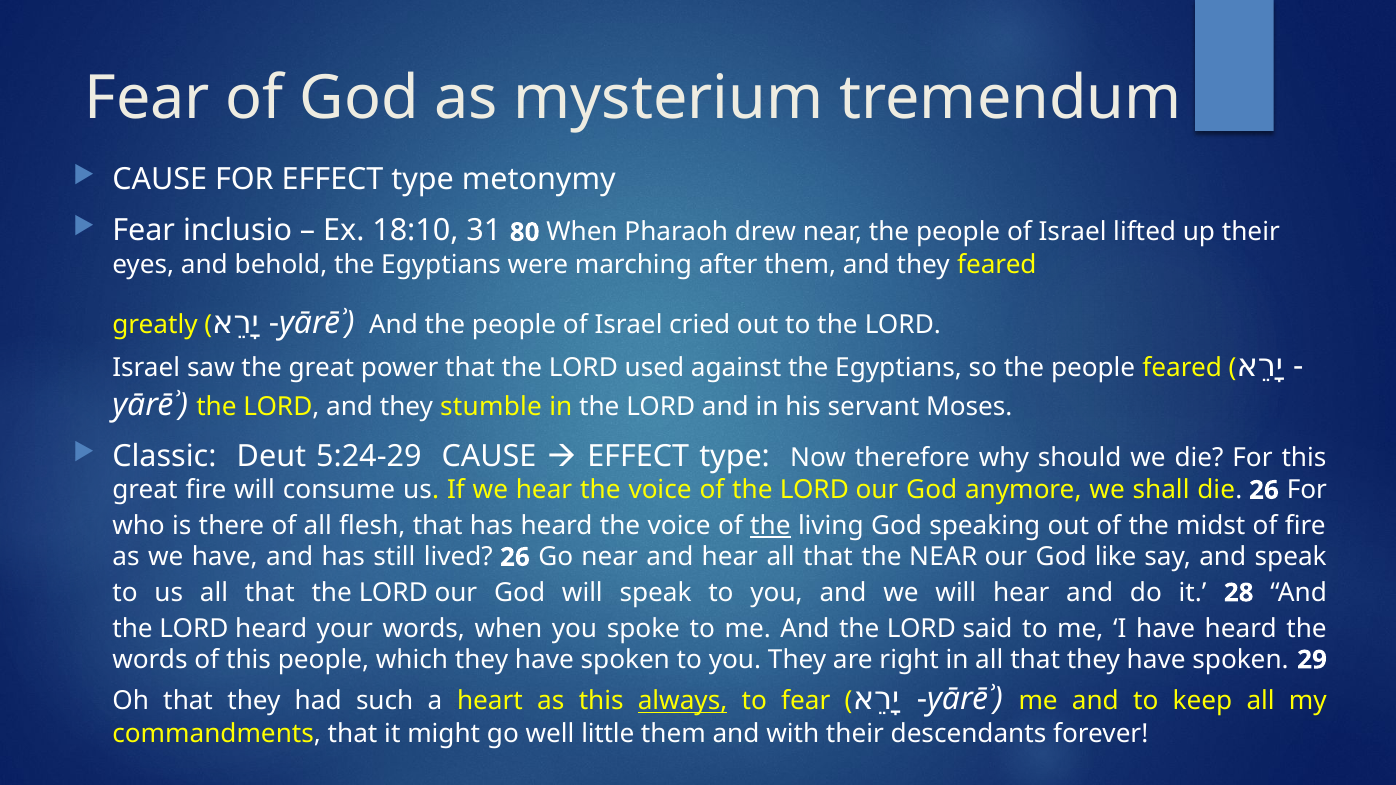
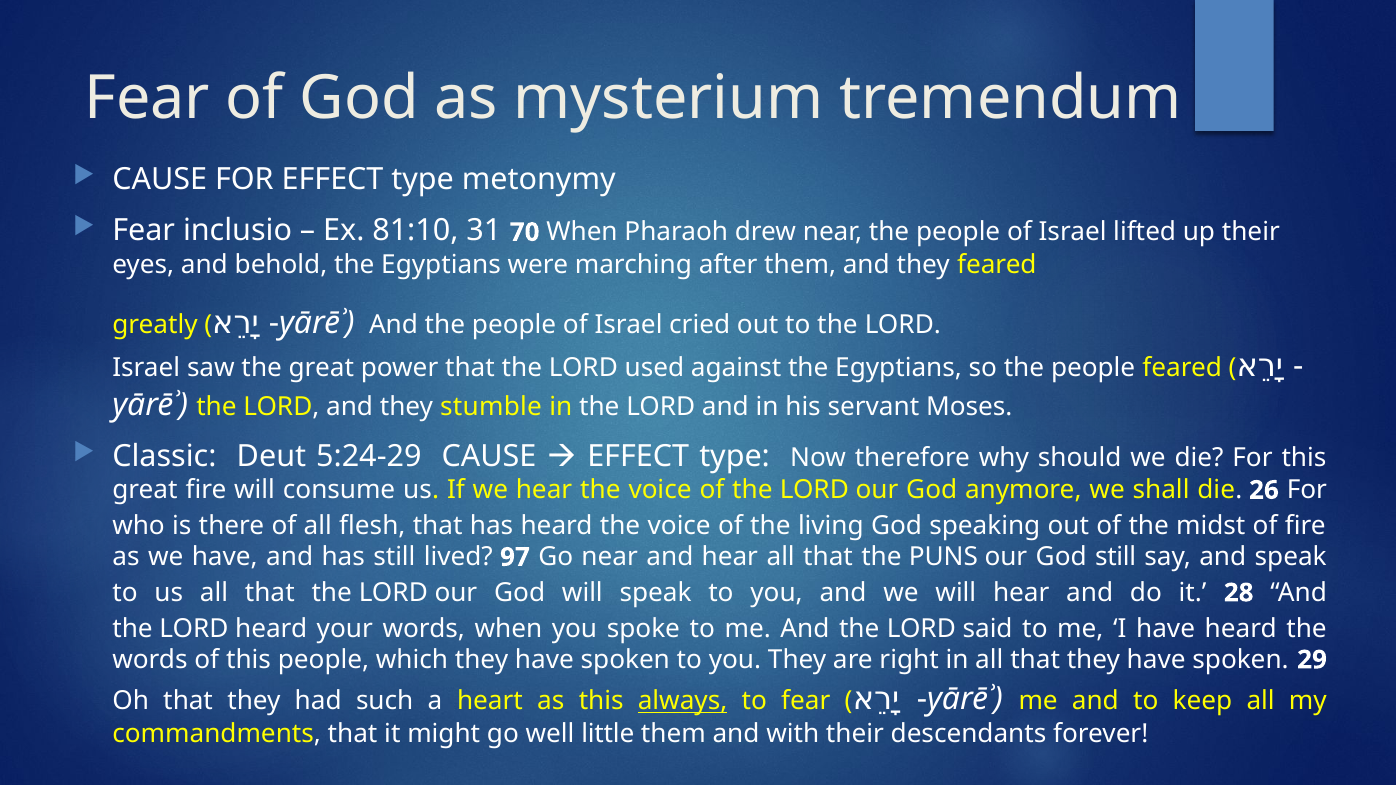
18:10: 18:10 -> 81:10
80: 80 -> 70
the at (770, 526) underline: present -> none
lived 26: 26 -> 97
the NEAR: NEAR -> PUNS
God like: like -> still
